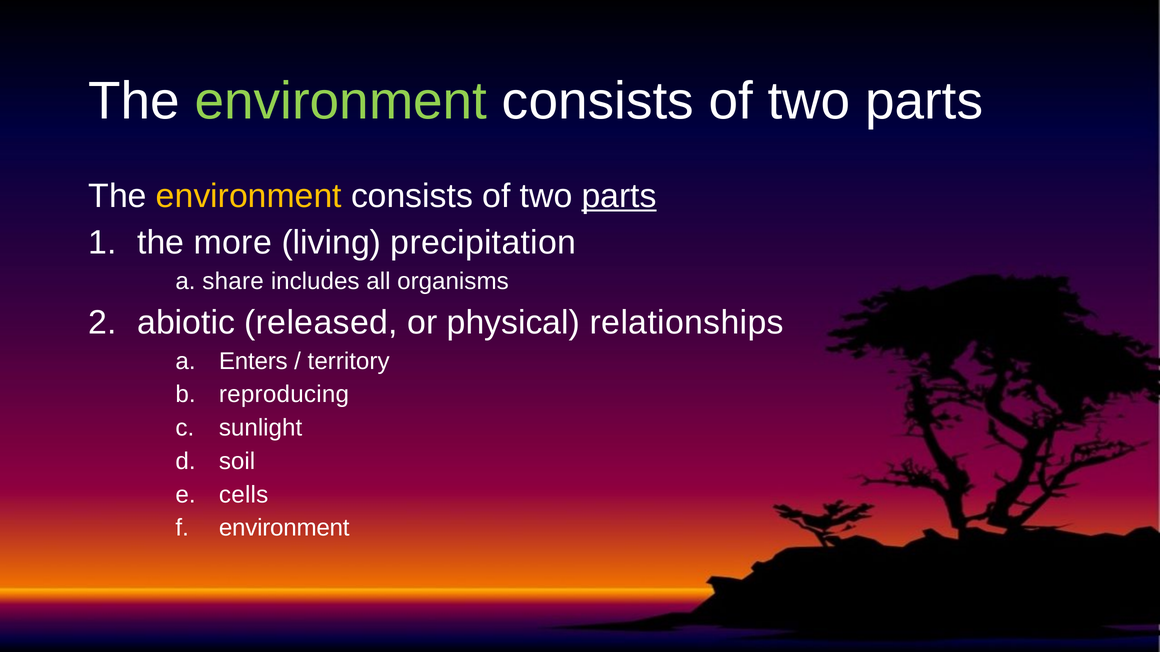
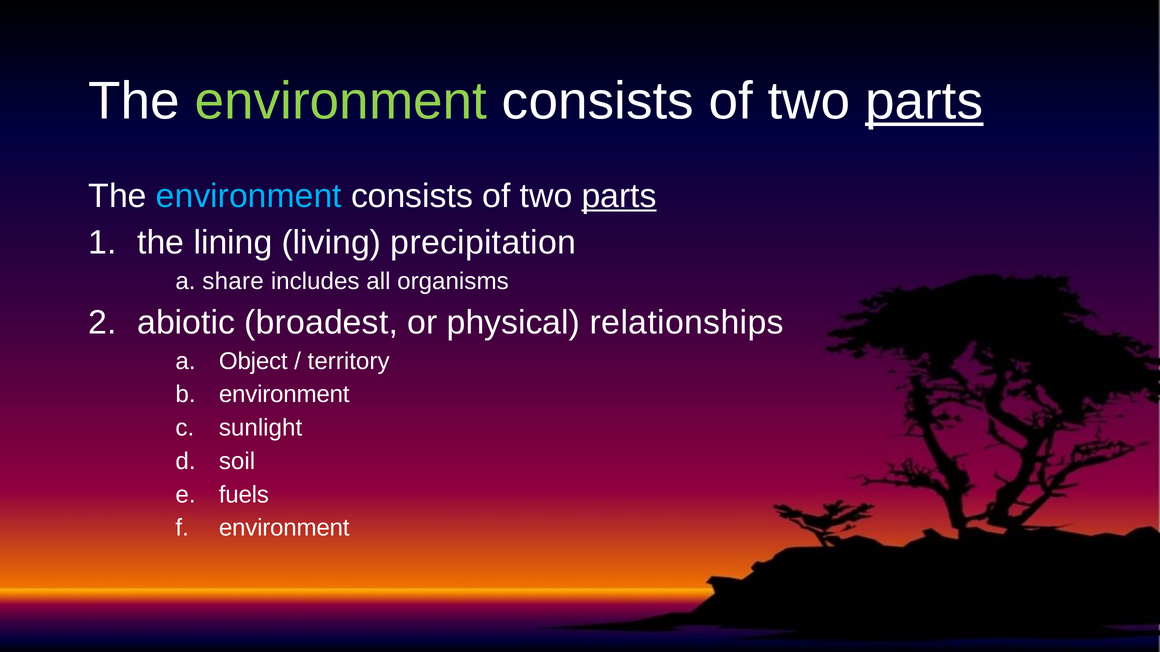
parts at (924, 102) underline: none -> present
environment at (249, 196) colour: yellow -> light blue
more: more -> lining
released: released -> broadest
Enters: Enters -> Object
reproducing at (284, 395): reproducing -> environment
cells: cells -> fuels
